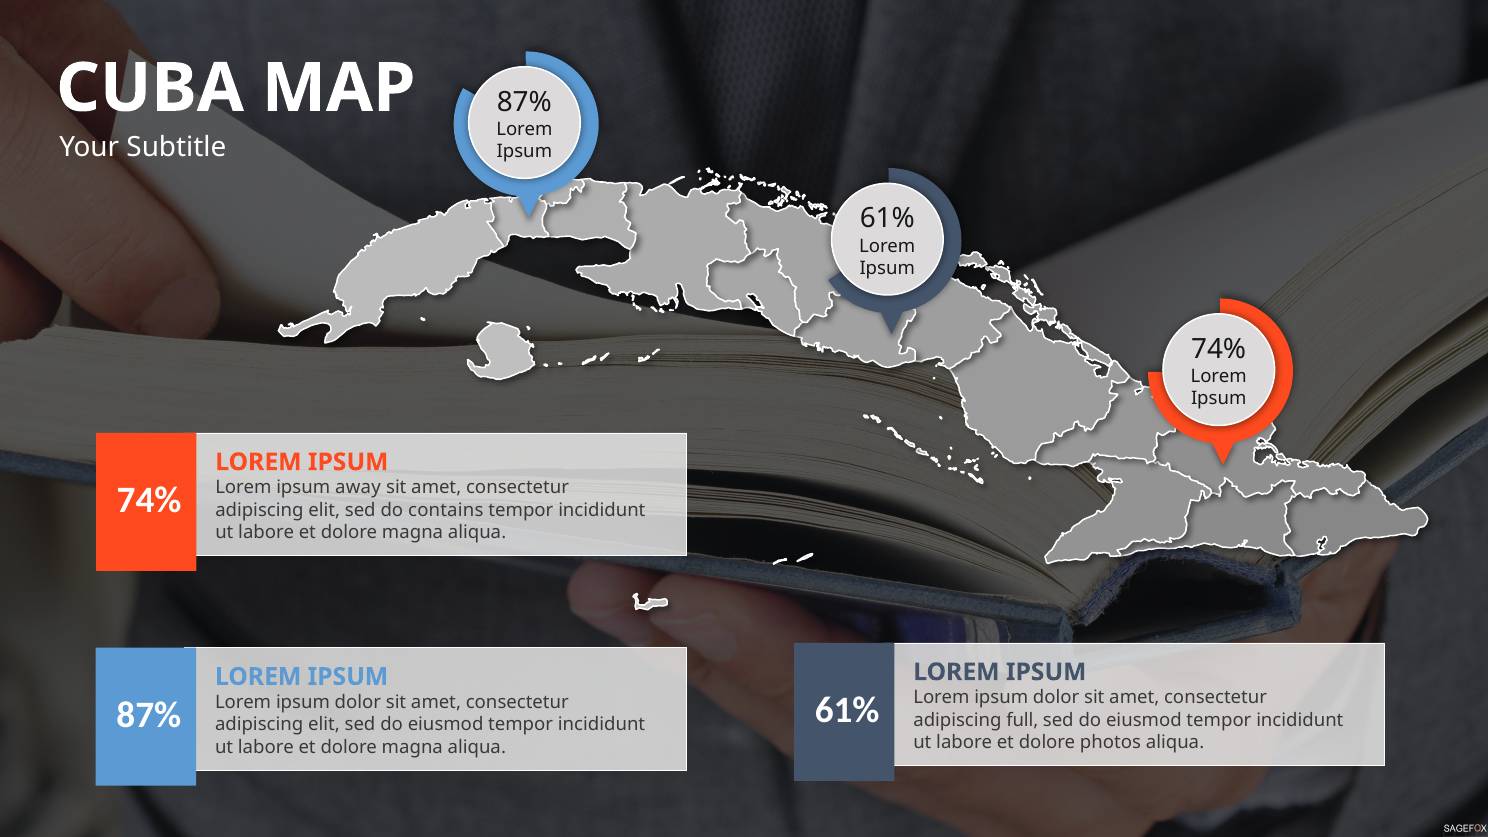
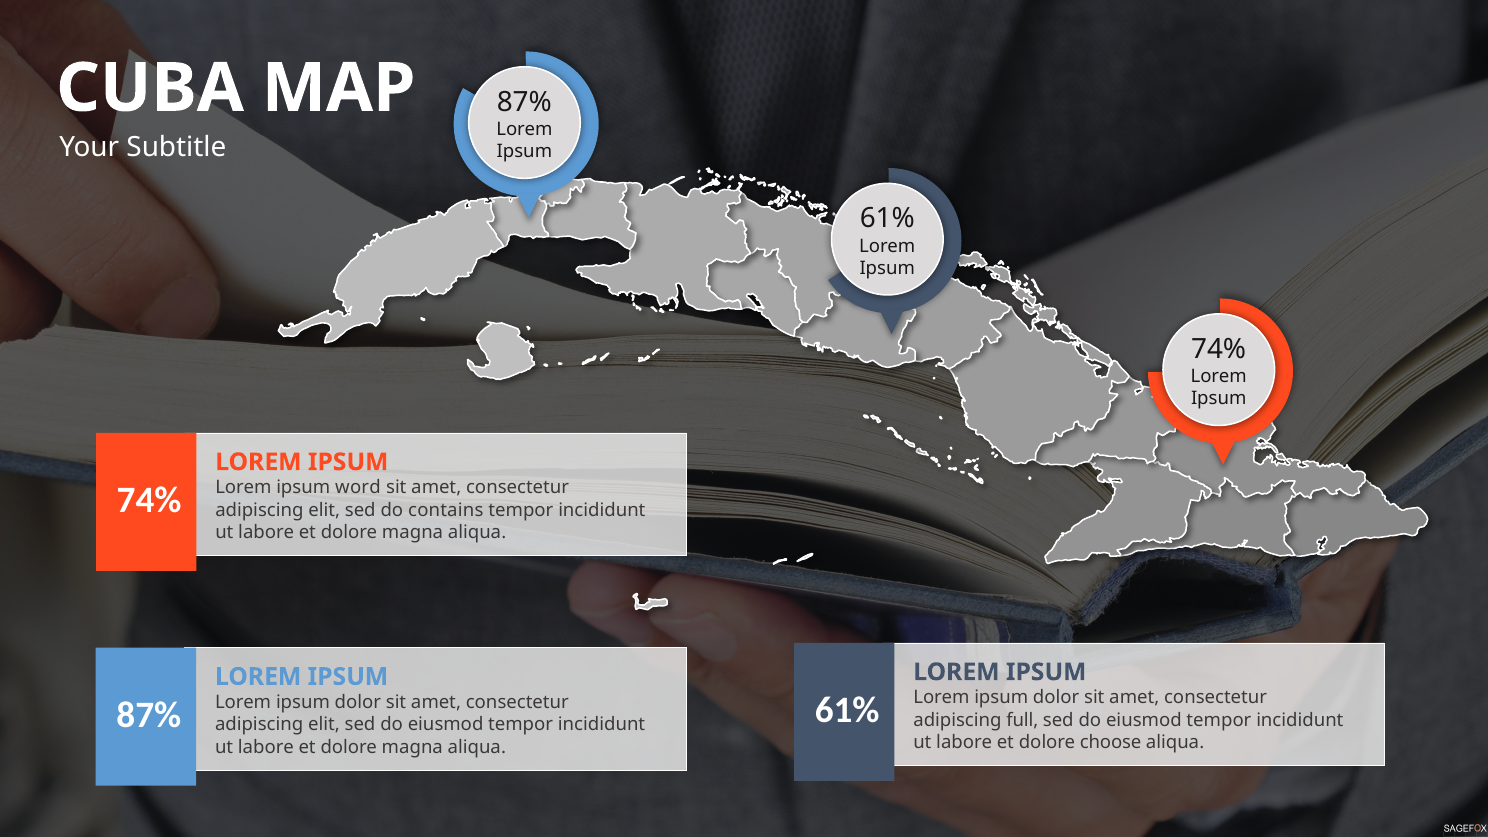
away: away -> word
photos: photos -> choose
